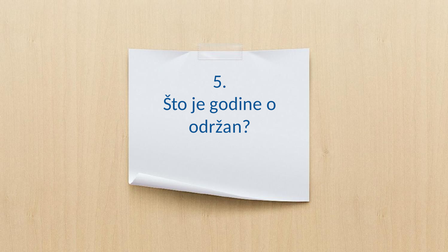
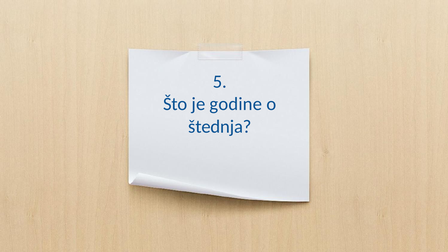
održan: održan -> štednja
